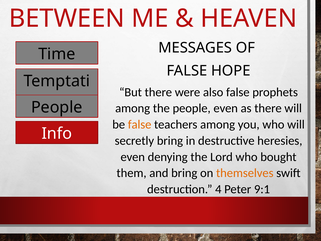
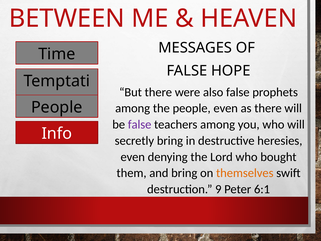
false at (140, 124) colour: orange -> purple
4: 4 -> 9
9:1: 9:1 -> 6:1
